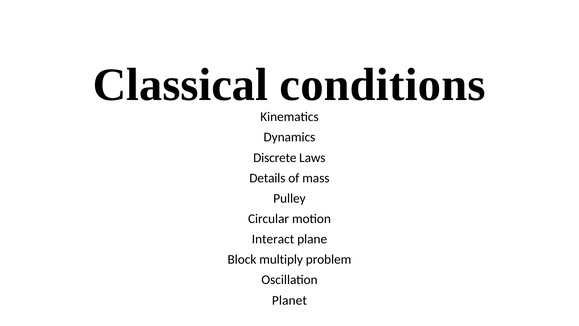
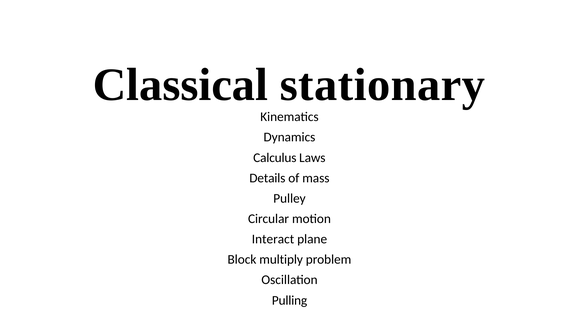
conditions: conditions -> stationary
Discrete: Discrete -> Calculus
Planet: Planet -> Pulling
